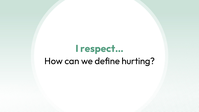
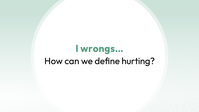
respect…: respect… -> wrongs…
